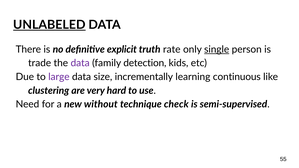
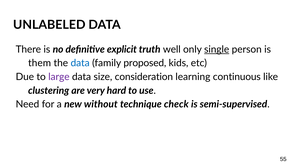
UNLABELED underline: present -> none
rate: rate -> well
trade: trade -> them
data at (80, 63) colour: purple -> blue
detection: detection -> proposed
incrementally: incrementally -> consideration
